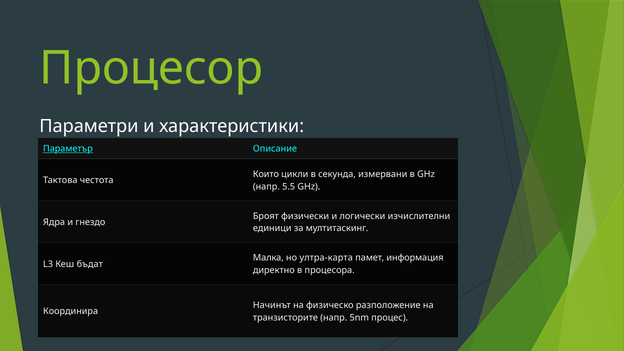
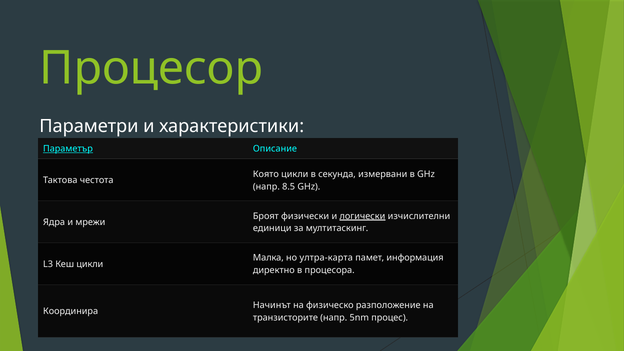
Които: Които -> Която
5.5: 5.5 -> 8.5
логически underline: none -> present
гнездо: гнездо -> мрежи
Кеш бъдат: бъдат -> цикли
